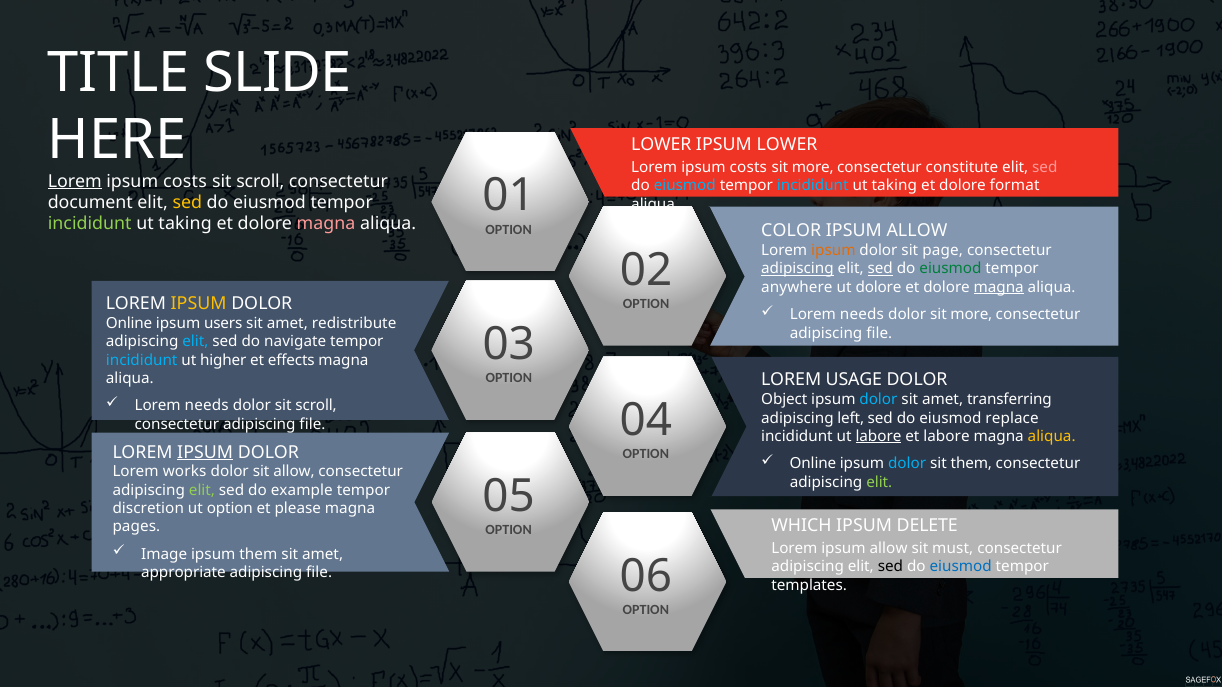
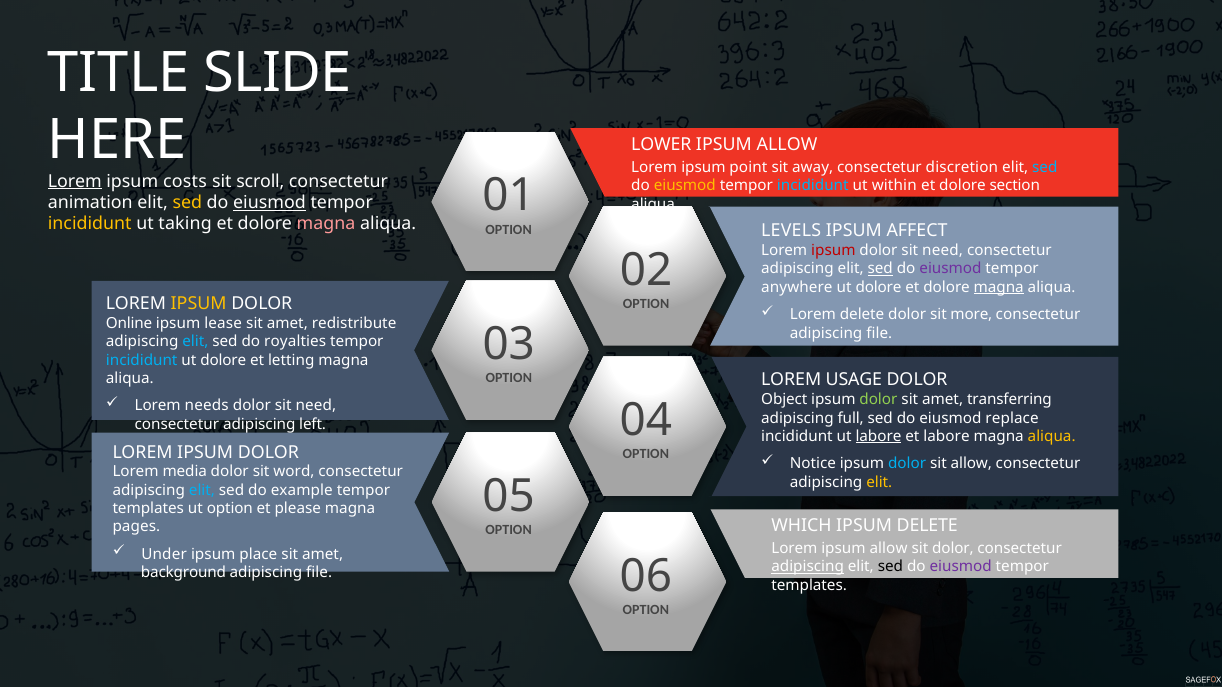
LOWER at (787, 145): LOWER -> ALLOW
costs at (748, 167): costs -> point
more at (813, 167): more -> away
constitute: constitute -> discretion
sed at (1045, 167) colour: pink -> light blue
eiusmod at (685, 186) colour: light blue -> yellow
taking at (894, 186): taking -> within
format: format -> section
document: document -> animation
eiusmod at (269, 203) underline: none -> present
incididunt at (90, 224) colour: light green -> yellow
COLOR: COLOR -> LEVELS
ALLOW at (917, 231): ALLOW -> AFFECT
ipsum at (833, 251) colour: orange -> red
page at (943, 251): page -> need
adipiscing at (797, 269) underline: present -> none
eiusmod at (951, 269) colour: green -> purple
needs at (862, 315): needs -> delete
users: users -> lease
navigate: navigate -> royalties
higher at (223, 360): higher -> dolore
effects: effects -> letting
dolor at (878, 400) colour: light blue -> light green
scroll at (316, 406): scroll -> need
left: left -> full
file at (313, 424): file -> left
IPSUM at (205, 453) underline: present -> none
Online at (813, 464): Online -> Notice
sit them: them -> allow
works: works -> media
sit allow: allow -> word
elit at (879, 482) colour: light green -> yellow
elit at (202, 491) colour: light green -> light blue
discretion at (148, 509): discretion -> templates
sit must: must -> dolor
Image: Image -> Under
ipsum them: them -> place
adipiscing at (808, 567) underline: none -> present
eiusmod at (961, 567) colour: blue -> purple
appropriate: appropriate -> background
